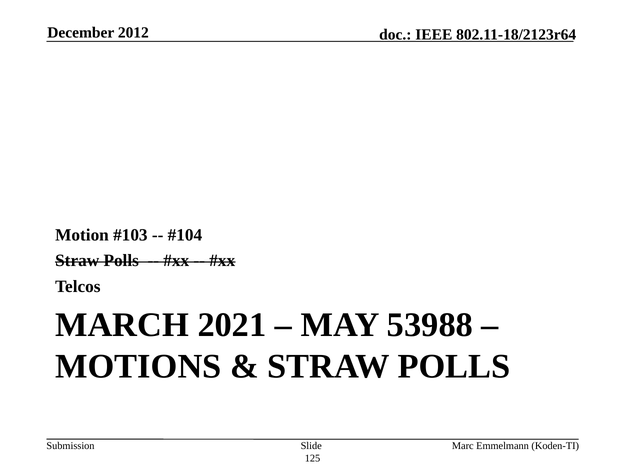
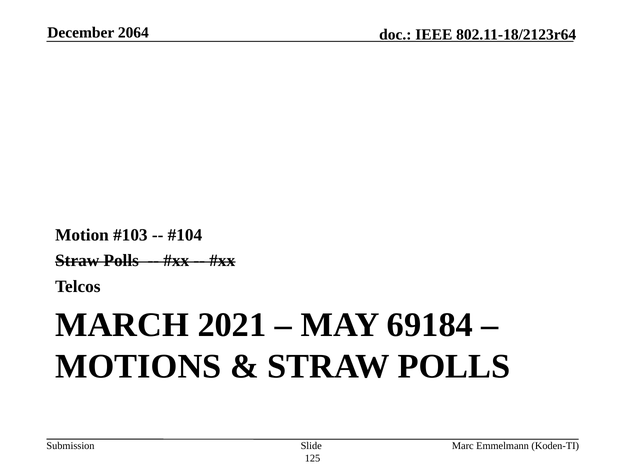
2012: 2012 -> 2064
53988: 53988 -> 69184
